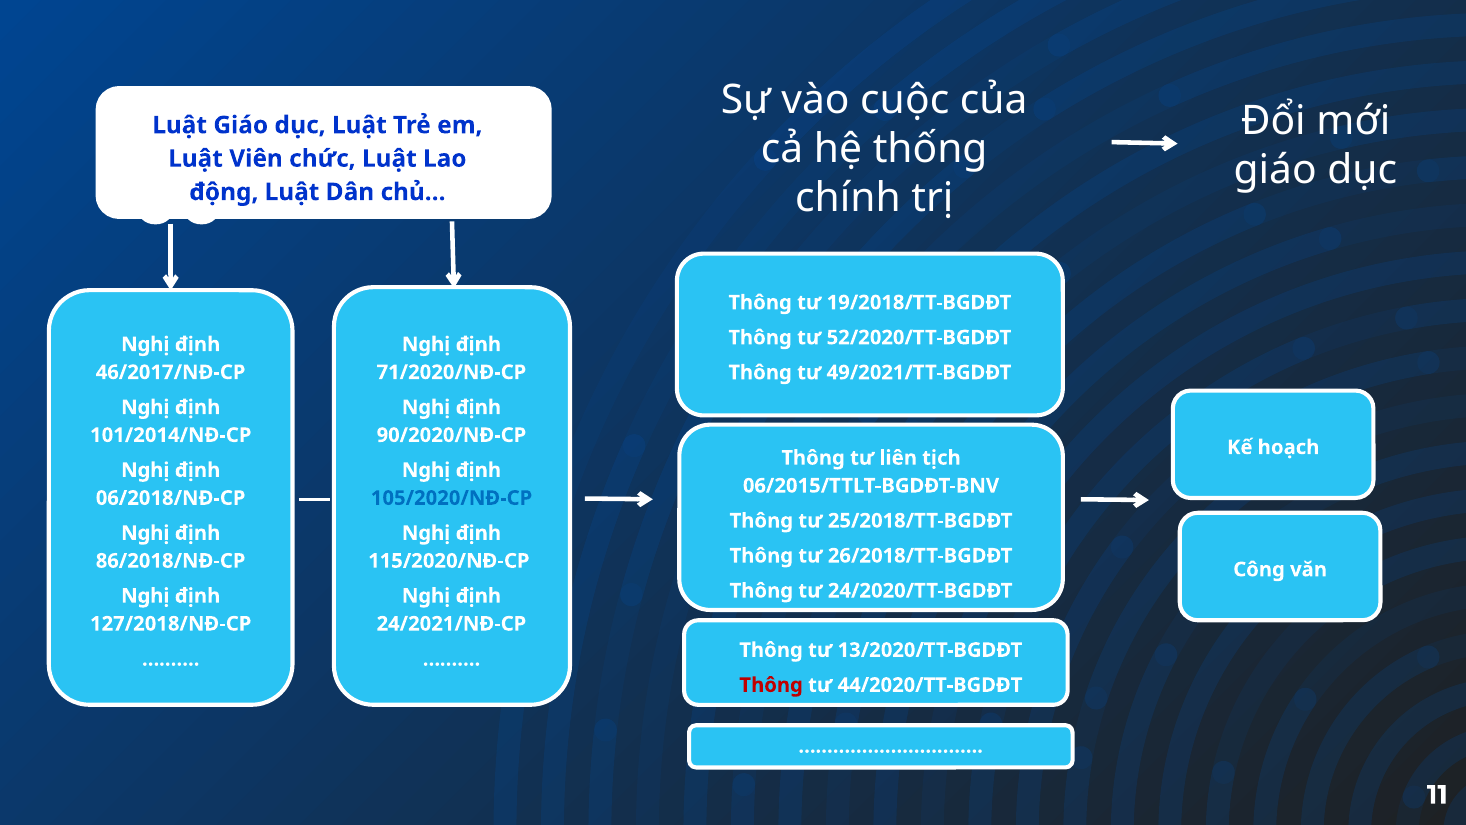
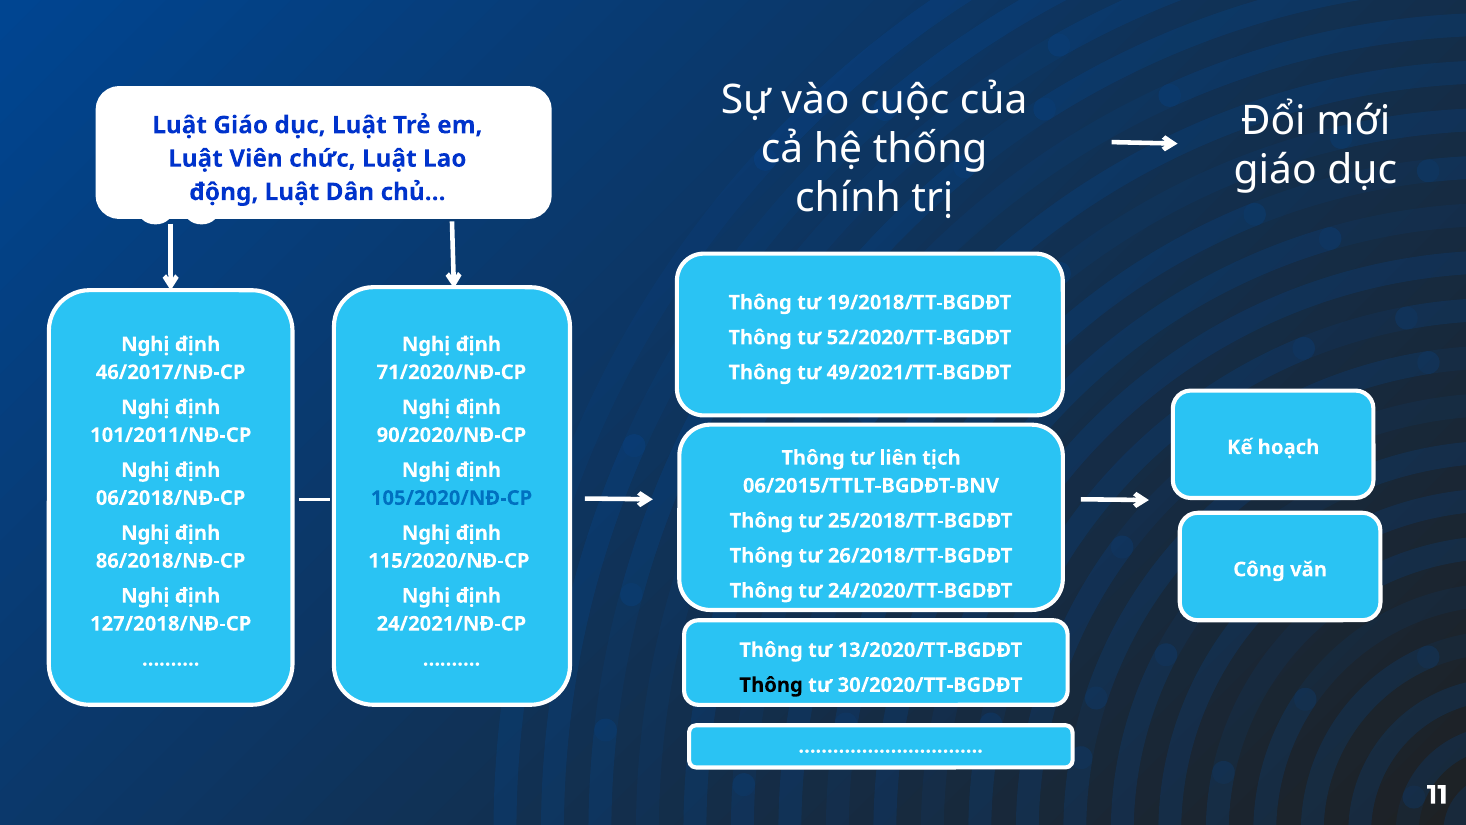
101/2014/NĐ-CP: 101/2014/NĐ-CP -> 101/2011/NĐ-CP
Thông at (771, 685) colour: red -> black
44/2020/TT-BGDĐT: 44/2020/TT-BGDĐT -> 30/2020/TT-BGDĐT
